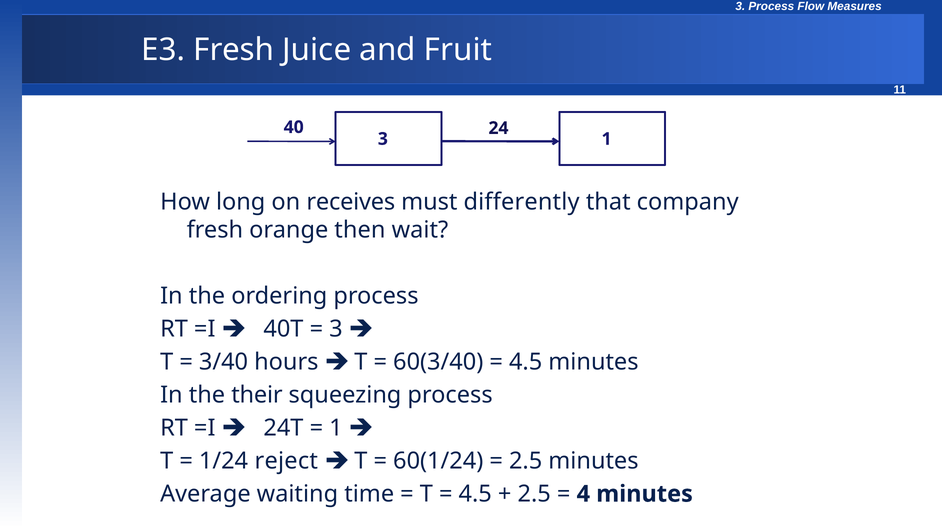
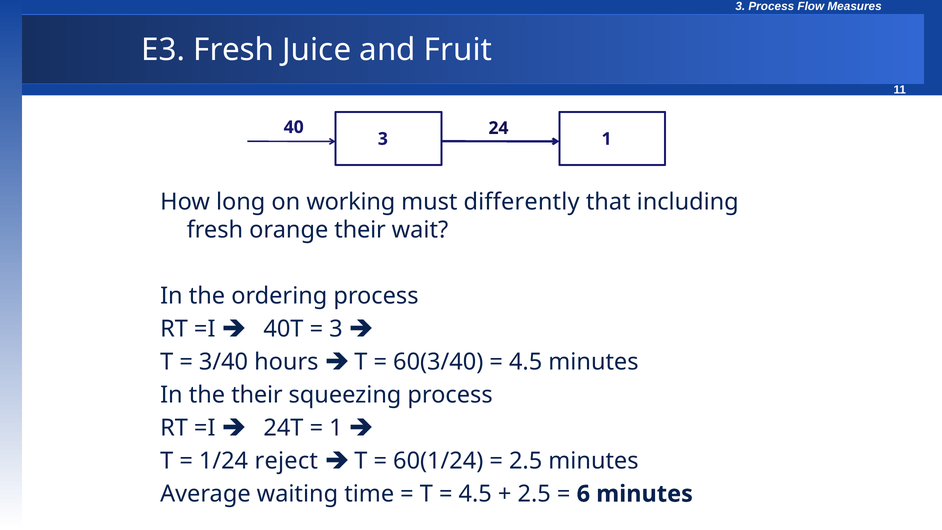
receives: receives -> working
company: company -> including
orange then: then -> their
4: 4 -> 6
